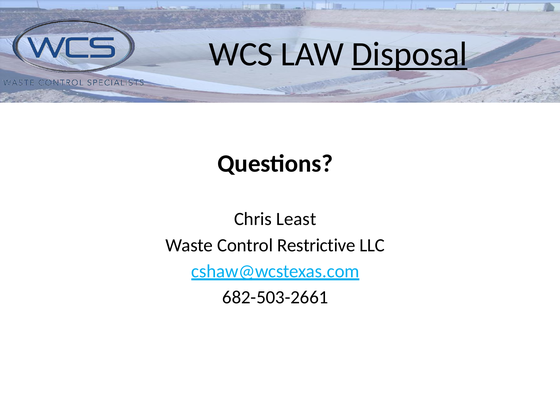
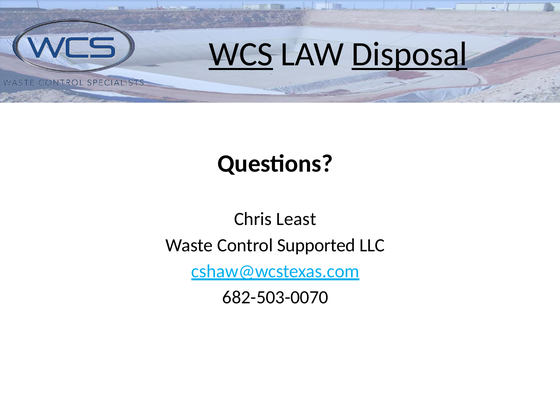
WCS underline: none -> present
Restrictive: Restrictive -> Supported
682-503-2661: 682-503-2661 -> 682-503-0070
